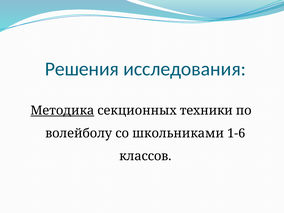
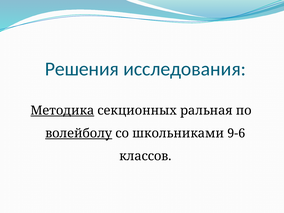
техники: техники -> ральная
волейболу underline: none -> present
1-6: 1-6 -> 9-6
